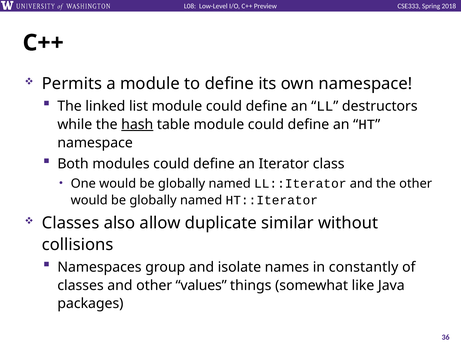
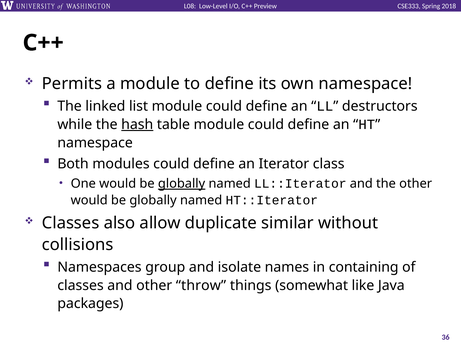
globally at (182, 183) underline: none -> present
constantly: constantly -> containing
values: values -> throw
